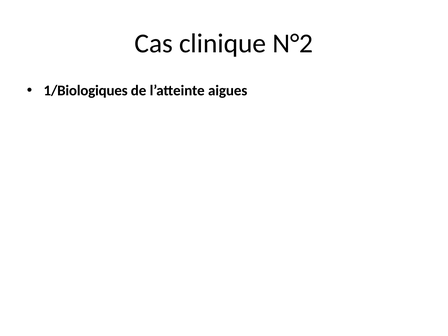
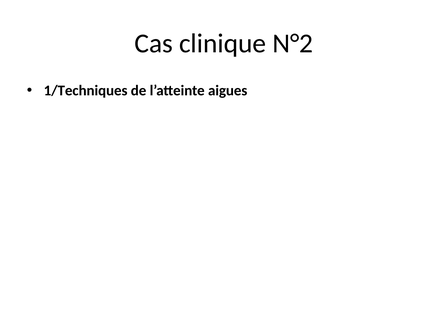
1/Biologiques: 1/Biologiques -> 1/Techniques
